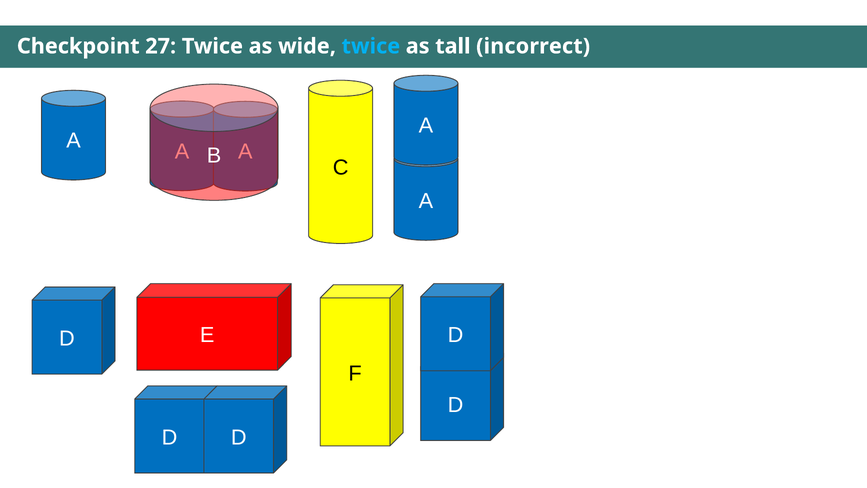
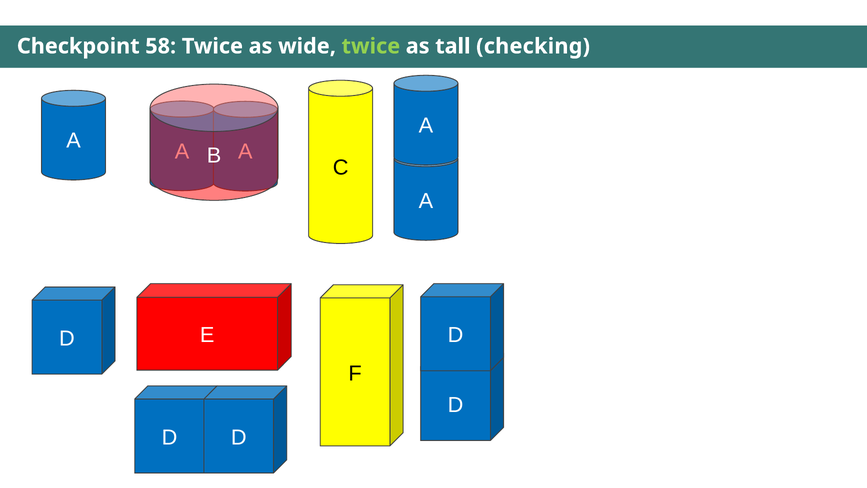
27: 27 -> 58
twice at (371, 46) colour: light blue -> light green
incorrect: incorrect -> checking
